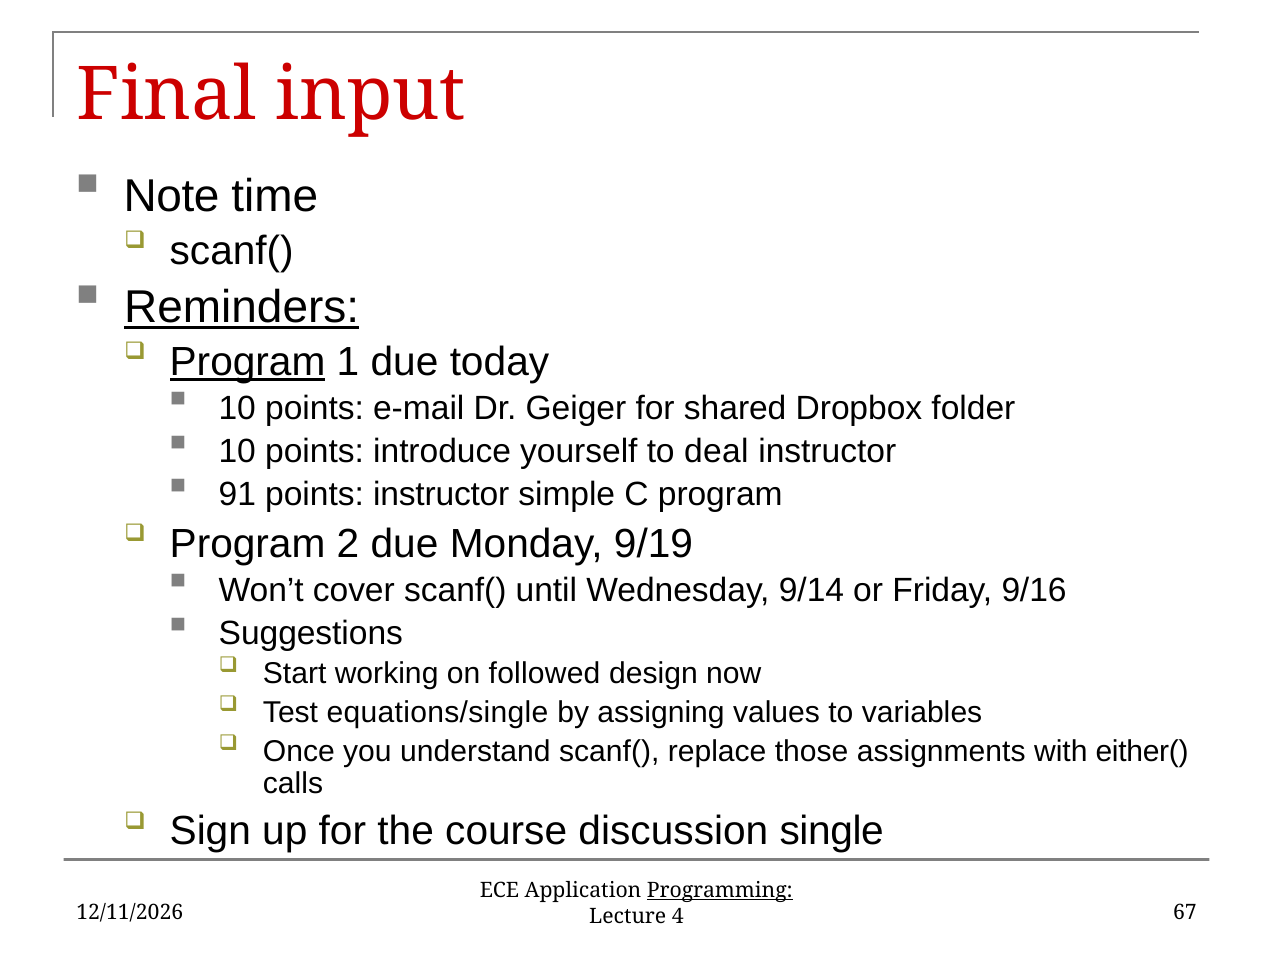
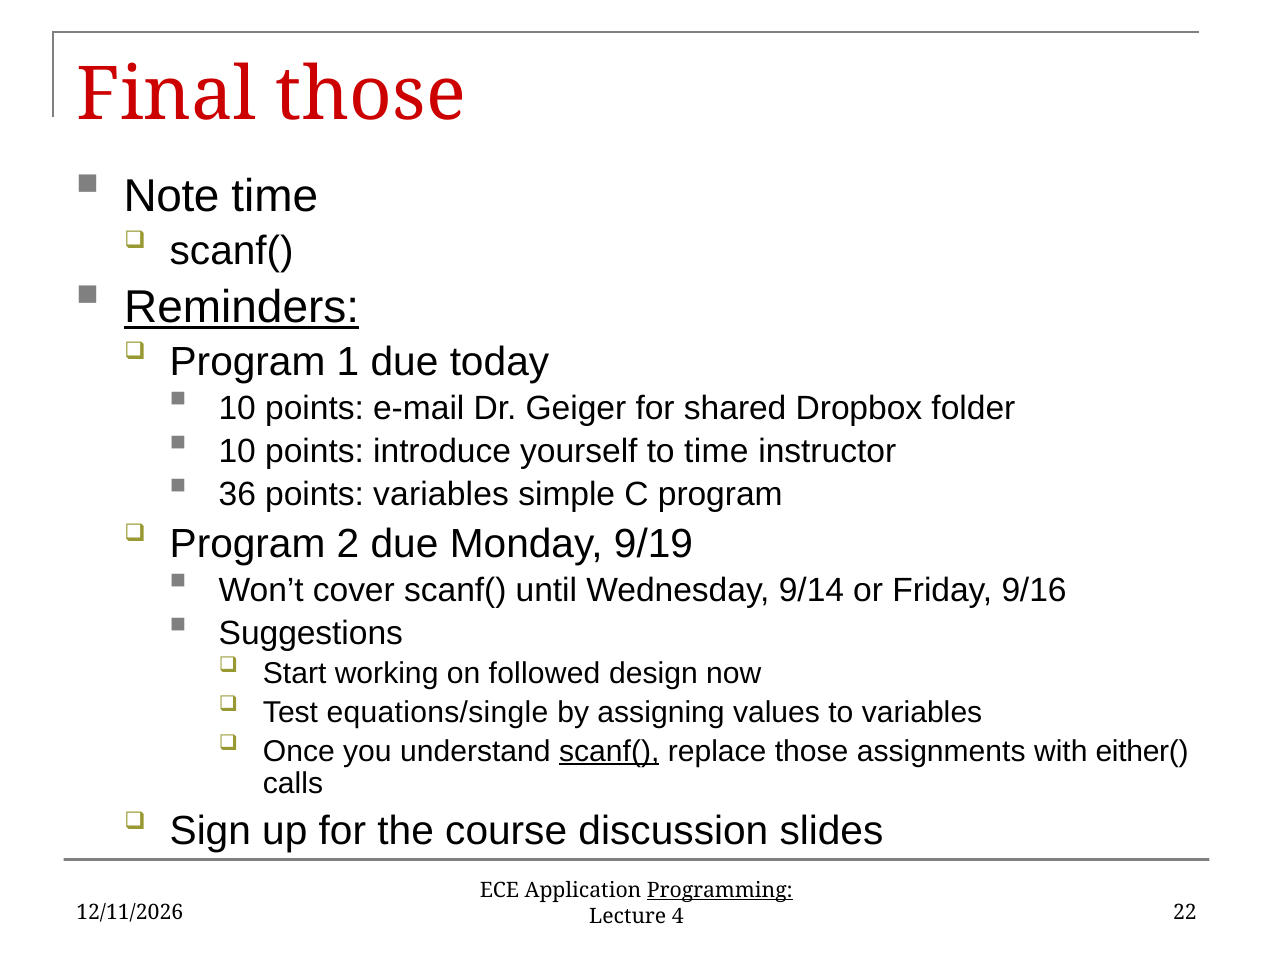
Final input: input -> those
Program at (248, 362) underline: present -> none
to deal: deal -> time
91: 91 -> 36
points instructor: instructor -> variables
scanf( at (609, 751) underline: none -> present
single: single -> slides
67: 67 -> 22
